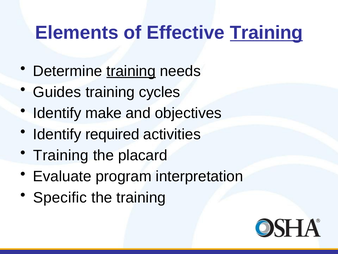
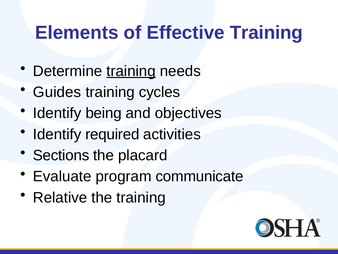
Training at (266, 33) underline: present -> none
make: make -> being
Training at (61, 155): Training -> Sections
interpretation: interpretation -> communicate
Specific: Specific -> Relative
